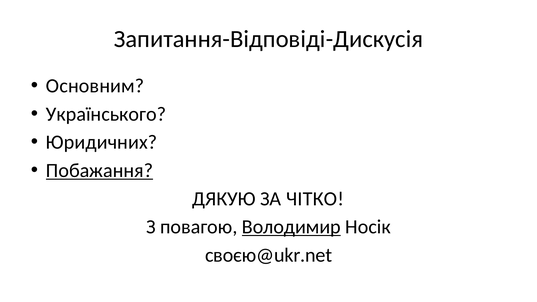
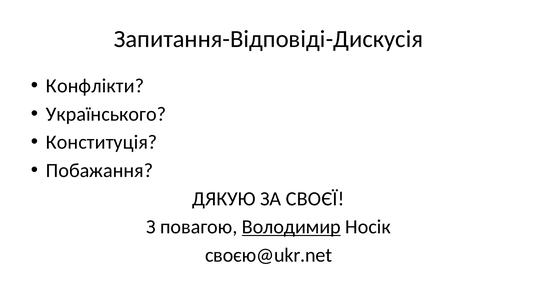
Основним: Основним -> Конфлікти
Юридичних: Юридичних -> Конституція
Побажання underline: present -> none
ЧІТКО: ЧІТКО -> СВОЄЇ
